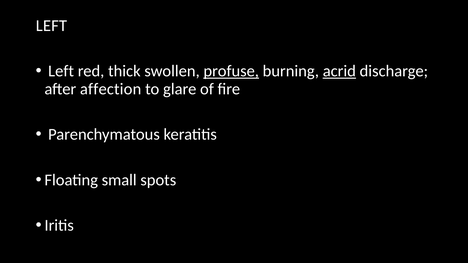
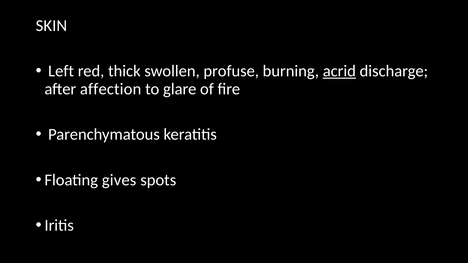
LEFT at (51, 26): LEFT -> SKIN
profuse underline: present -> none
small: small -> gives
